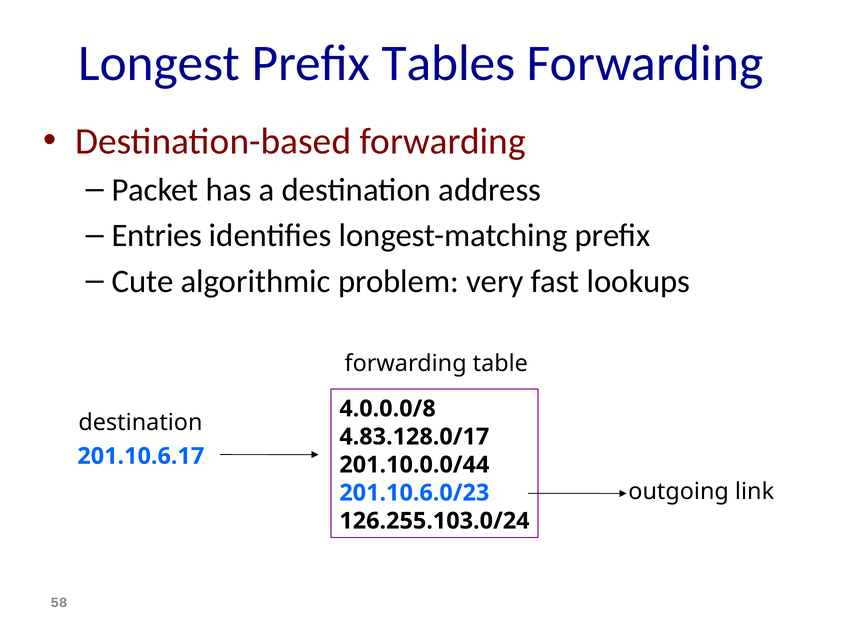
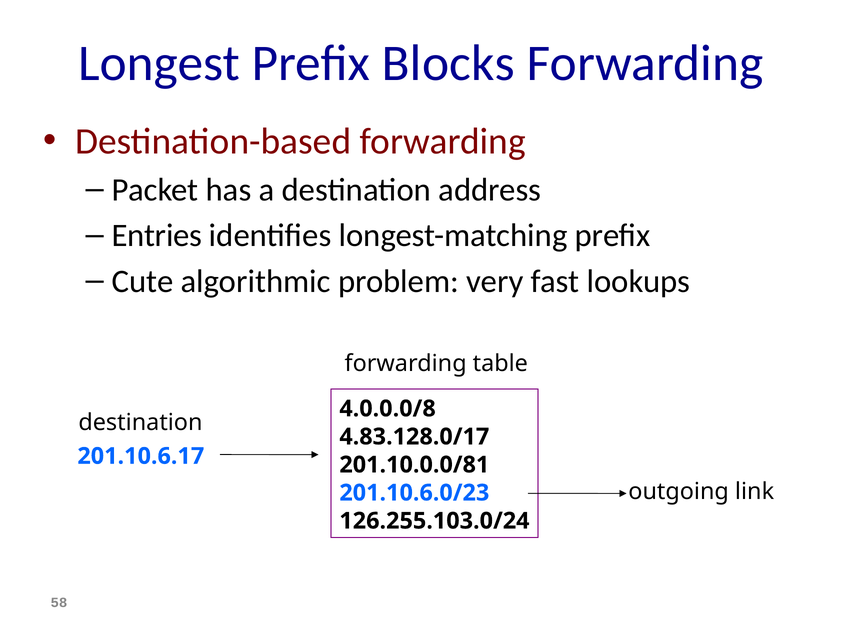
Tables: Tables -> Blocks
201.10.0.0/44: 201.10.0.0/44 -> 201.10.0.0/81
